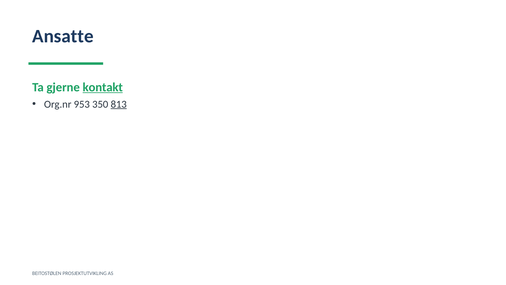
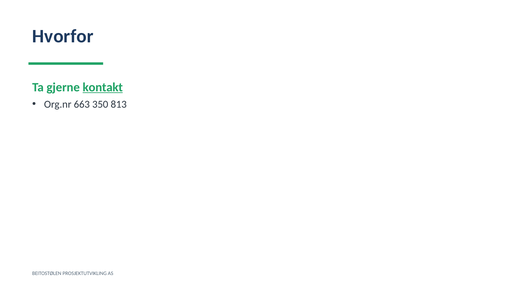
Ansatte: Ansatte -> Hvorfor
953: 953 -> 663
813 underline: present -> none
